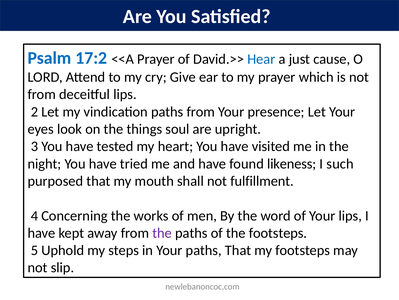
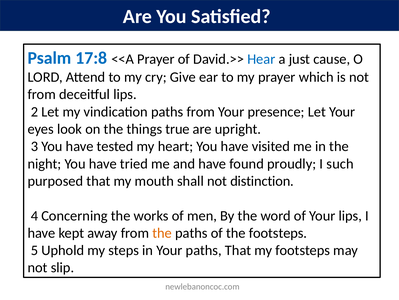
17:2: 17:2 -> 17:8
soul: soul -> true
likeness: likeness -> proudly
fulfillment: fulfillment -> distinction
the at (162, 232) colour: purple -> orange
